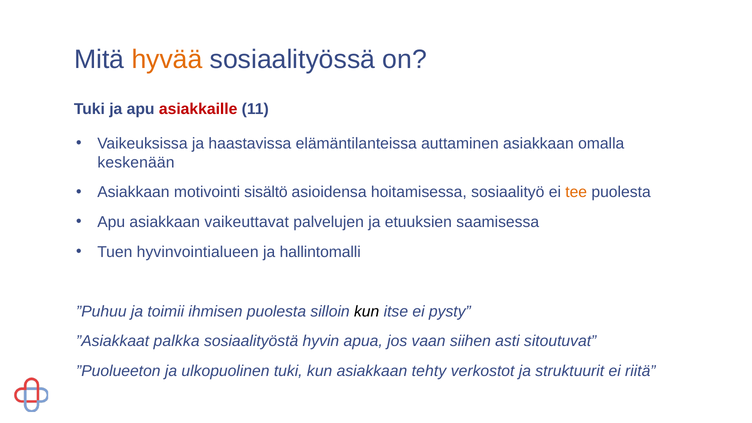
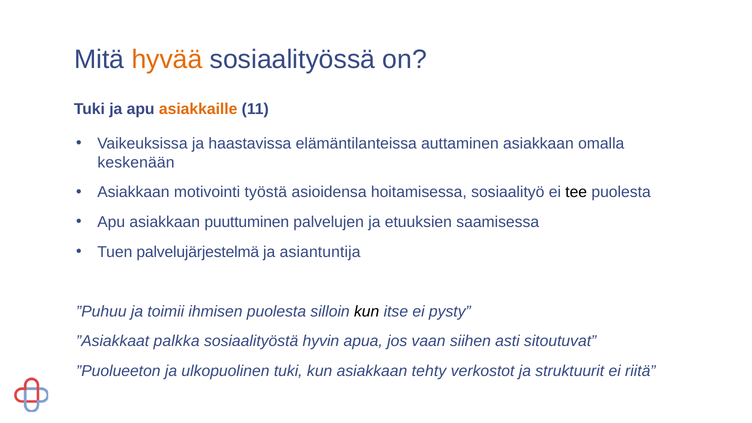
asiakkaille colour: red -> orange
sisältö: sisältö -> työstä
tee colour: orange -> black
vaikeuttavat: vaikeuttavat -> puuttuminen
hyvinvointialueen: hyvinvointialueen -> palvelujärjestelmä
hallintomalli: hallintomalli -> asiantuntija
